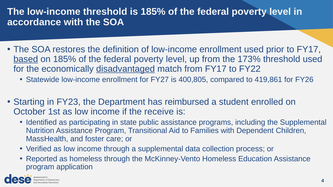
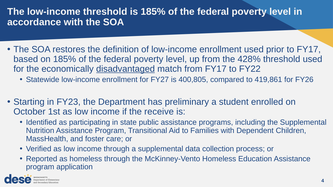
based underline: present -> none
173%: 173% -> 428%
reimbursed: reimbursed -> preliminary
